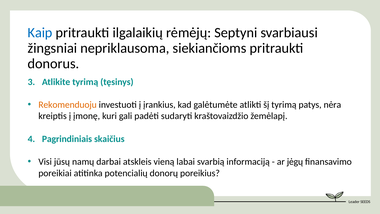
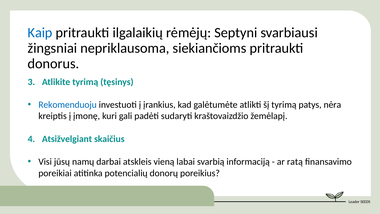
Rekomenduoju colour: orange -> blue
Pagrindiniais: Pagrindiniais -> Atsižvelgiant
jėgų: jėgų -> ratą
